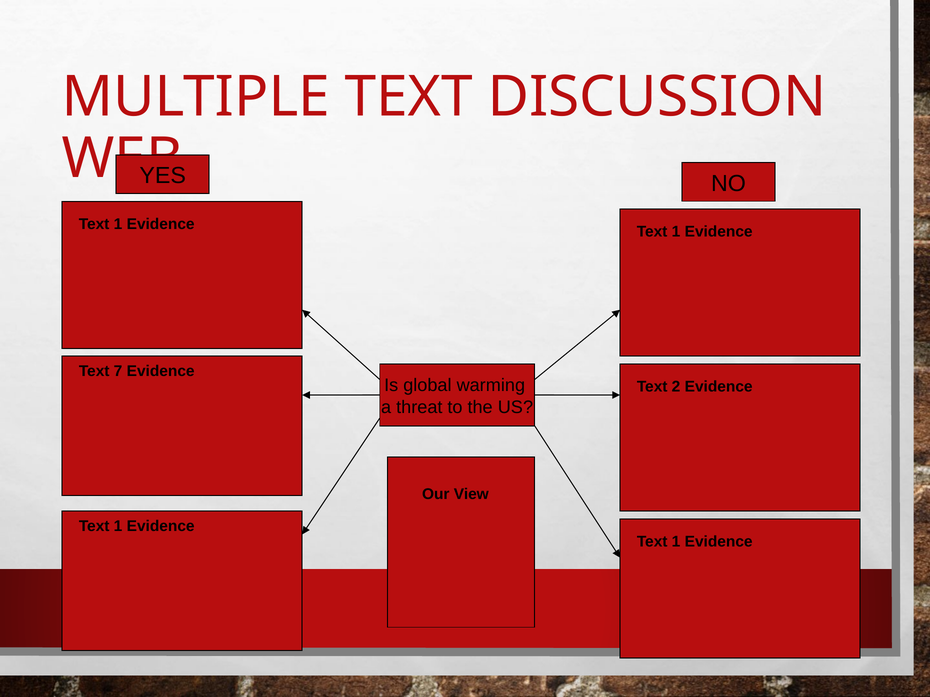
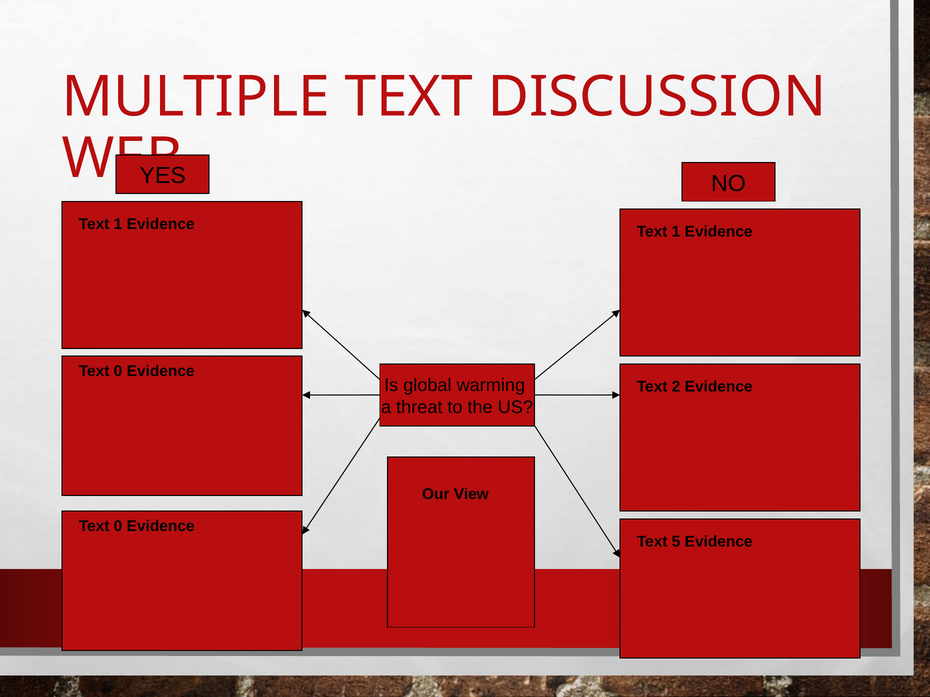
7 at (118, 371): 7 -> 0
1 at (118, 526): 1 -> 0
1 at (676, 542): 1 -> 5
